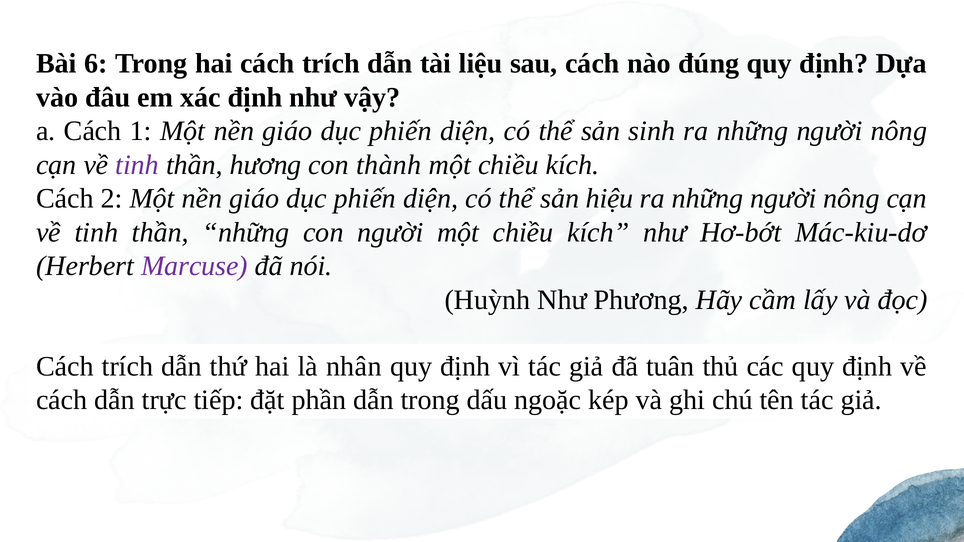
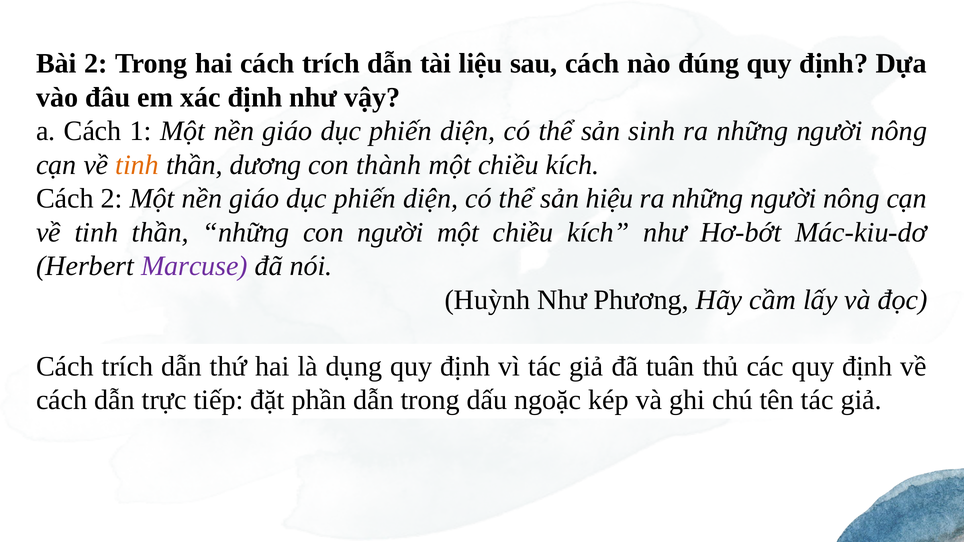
Bài 6: 6 -> 2
tinh at (137, 165) colour: purple -> orange
hương: hương -> dương
nhân: nhân -> dụng
